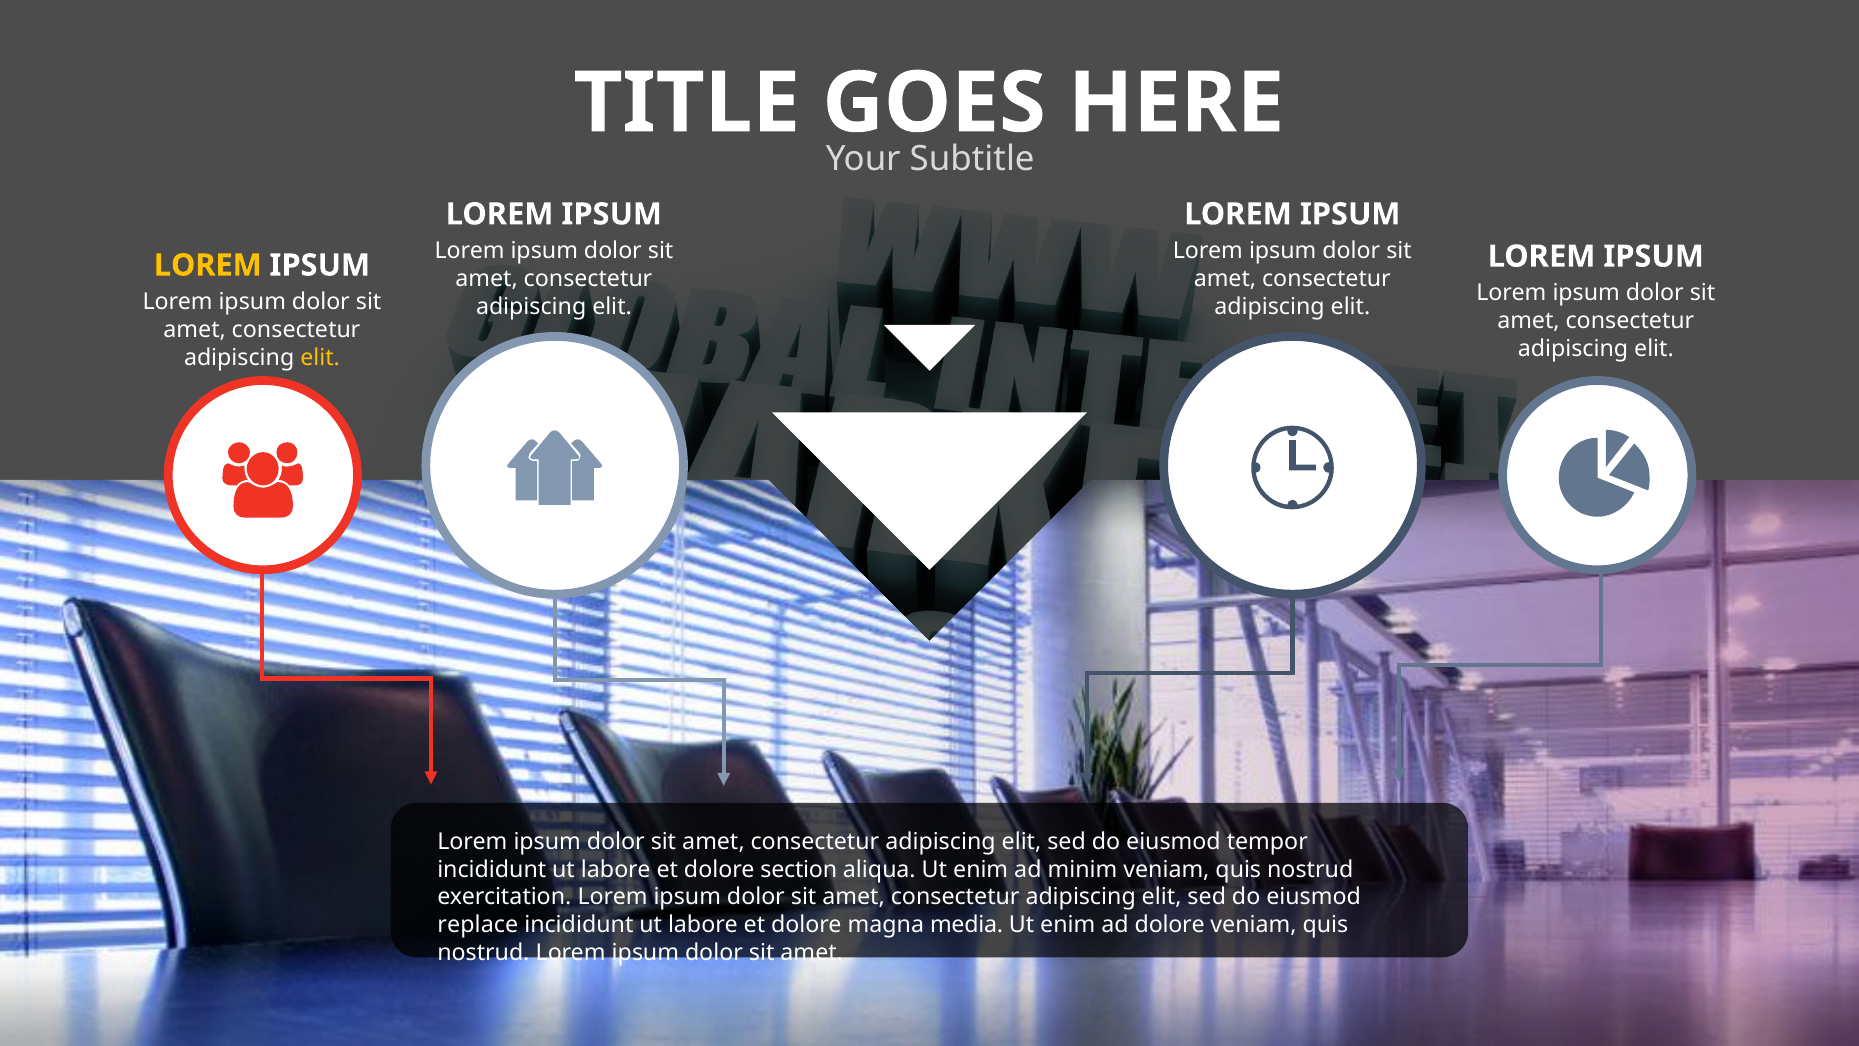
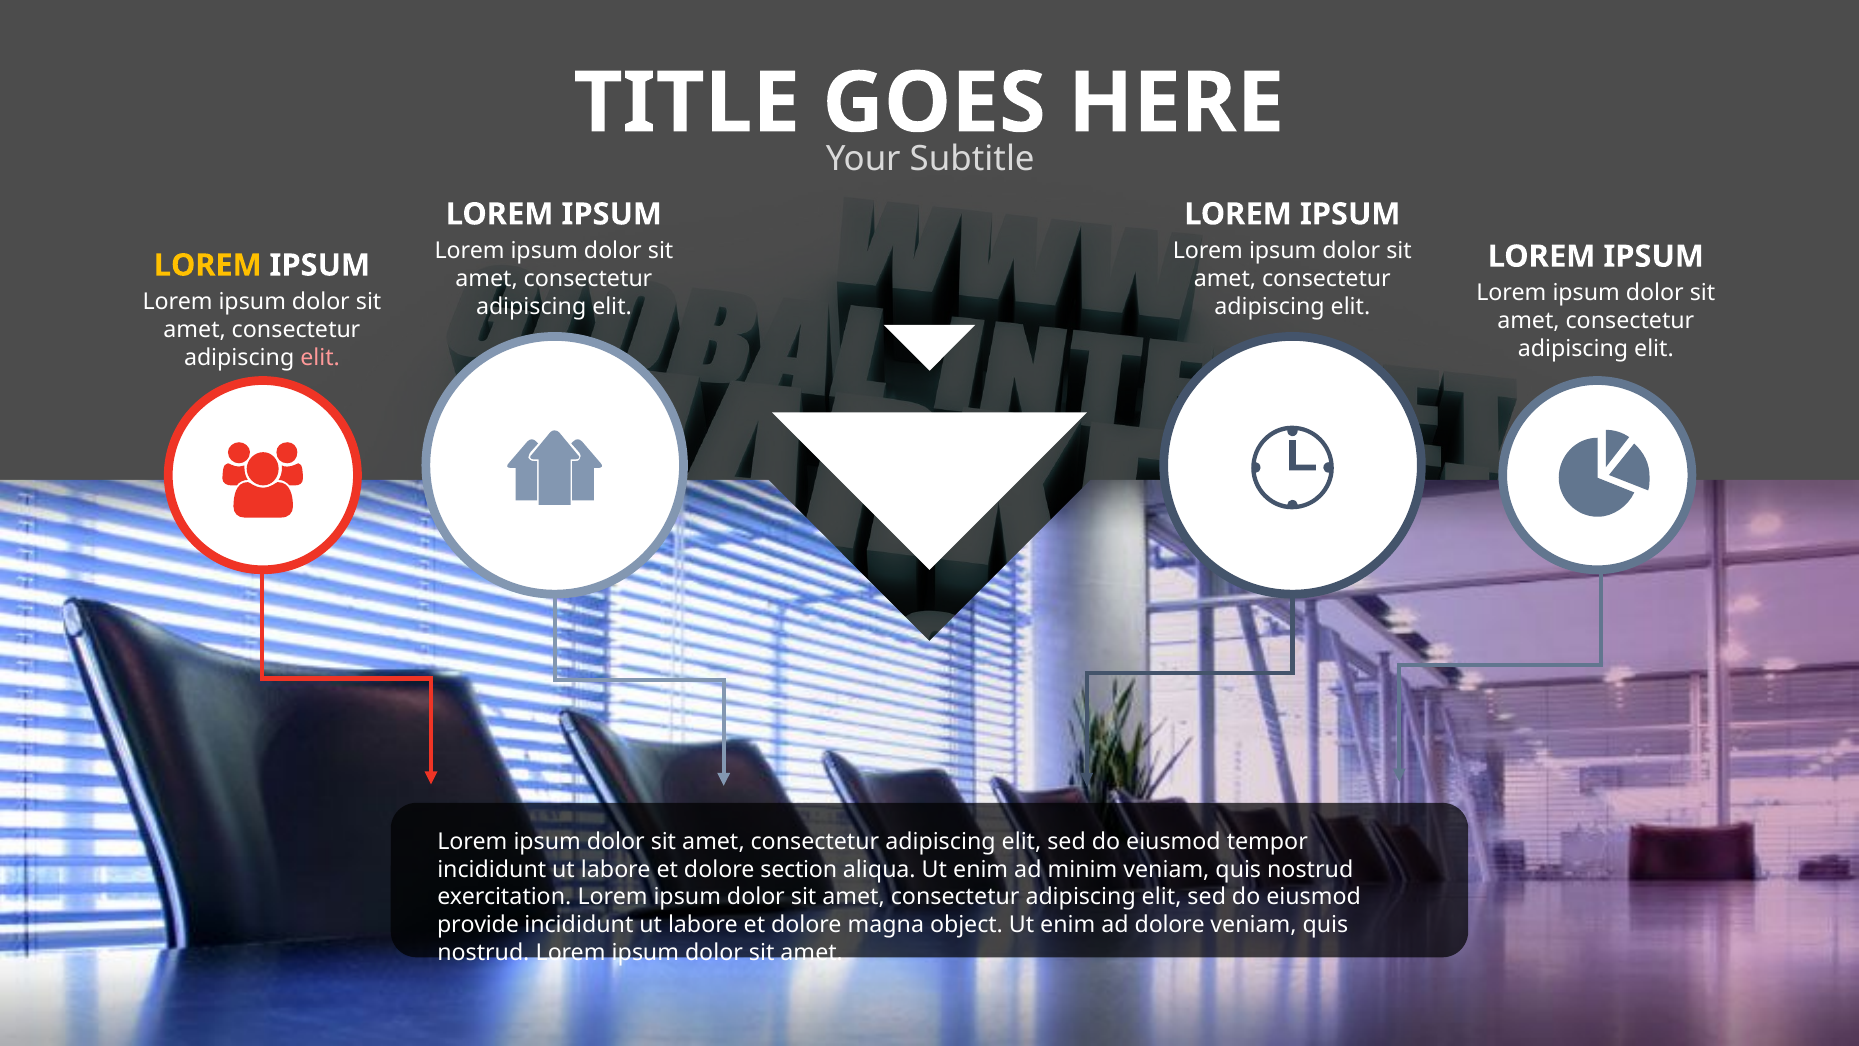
elit at (320, 358) colour: yellow -> pink
replace: replace -> provide
media: media -> object
